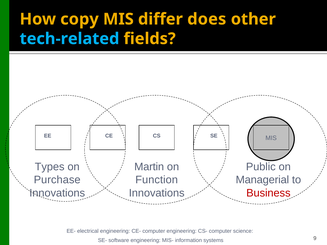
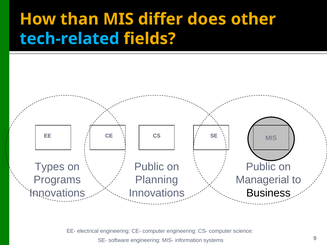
copy: copy -> than
Martin at (149, 167): Martin -> Public
Purchase: Purchase -> Programs
Function: Function -> Planning
Business colour: red -> black
